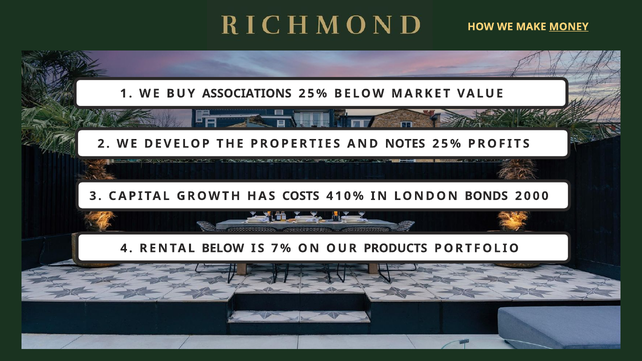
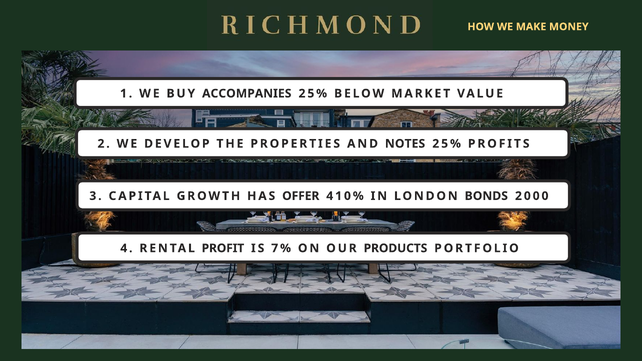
MONEY underline: present -> none
ASSOCIATIONS: ASSOCIATIONS -> ACCOMPANIES
COSTS: COSTS -> OFFER
RENTAL BELOW: BELOW -> PROFIT
